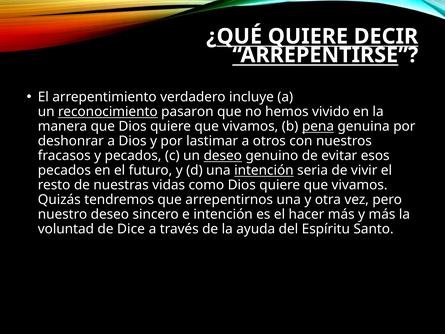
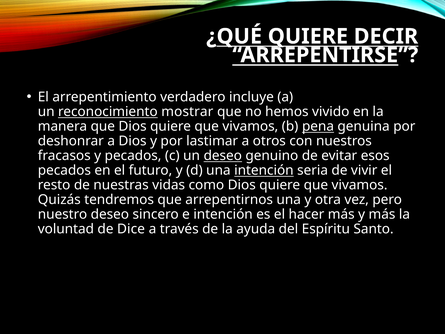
pasaron: pasaron -> mostrar
